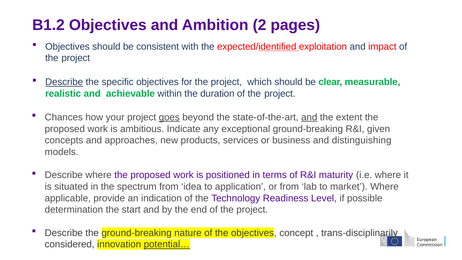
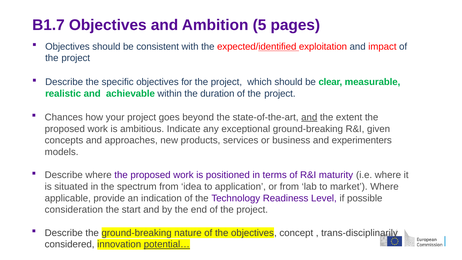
B1.2: B1.2 -> B1.7
2: 2 -> 5
Describe at (64, 82) underline: present -> none
goes underline: present -> none
distinguishing: distinguishing -> experimenters
determination: determination -> consideration
